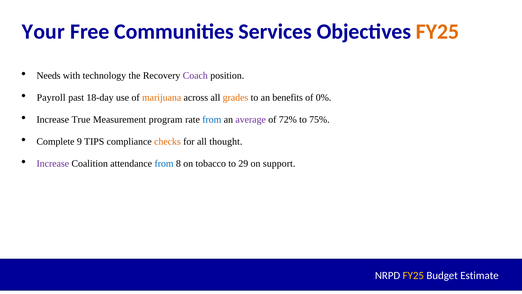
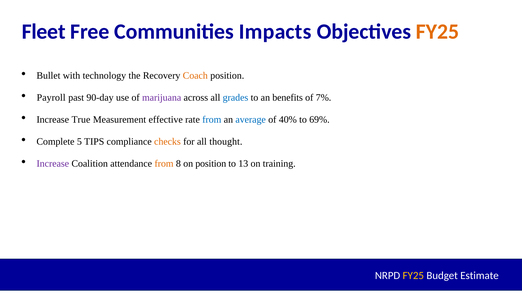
Your: Your -> Fleet
Services: Services -> Impacts
Needs: Needs -> Bullet
Coach colour: purple -> orange
18-day: 18-day -> 90-day
marijuana colour: orange -> purple
grades colour: orange -> blue
0%: 0% -> 7%
program: program -> effective
average colour: purple -> blue
72%: 72% -> 40%
75%: 75% -> 69%
9: 9 -> 5
from at (164, 163) colour: blue -> orange
on tobacco: tobacco -> position
29: 29 -> 13
support: support -> training
